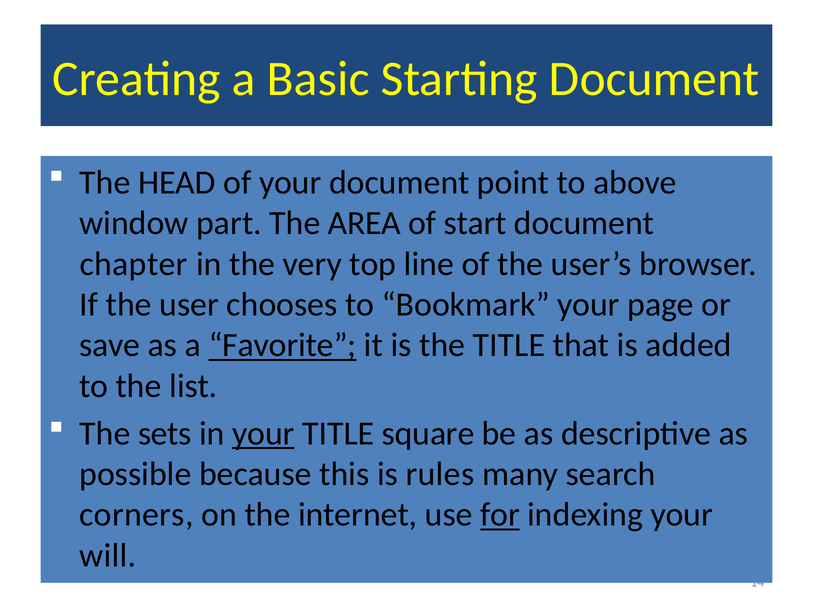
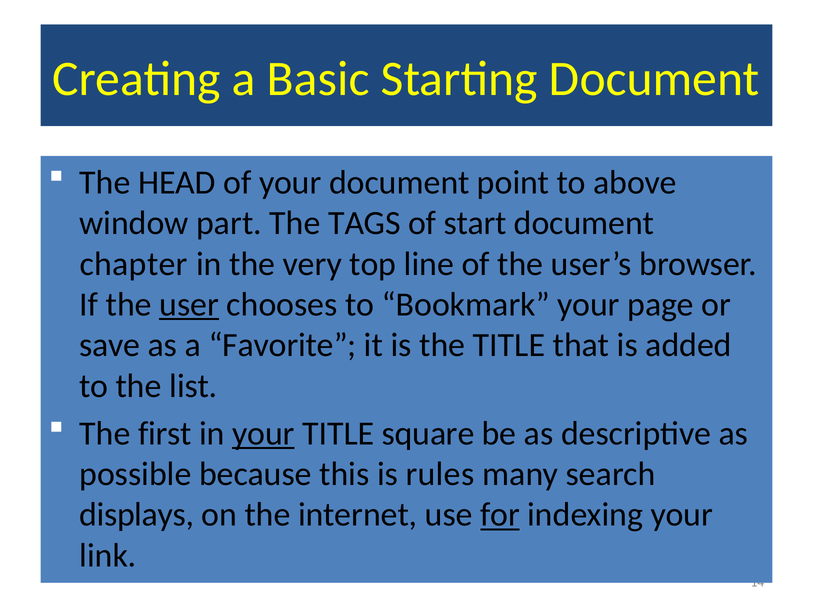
AREA: AREA -> TAGS
user underline: none -> present
Favorite underline: present -> none
sets: sets -> first
corners: corners -> displays
will: will -> link
